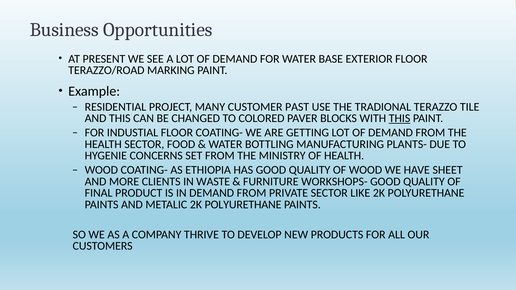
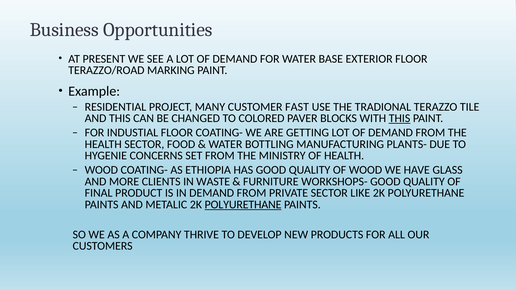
PAST: PAST -> FAST
SHEET: SHEET -> GLASS
POLYURETHANE at (243, 205) underline: none -> present
